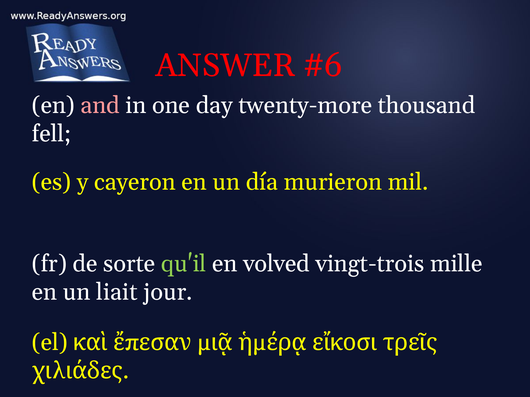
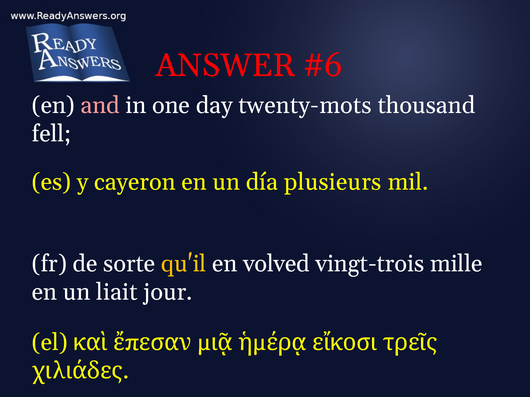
twenty-more: twenty-more -> twenty-mots
murieron: murieron -> plusieurs
qu'il colour: light green -> yellow
